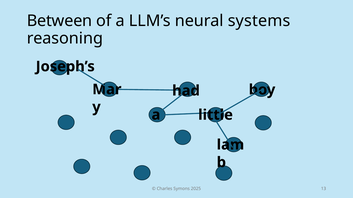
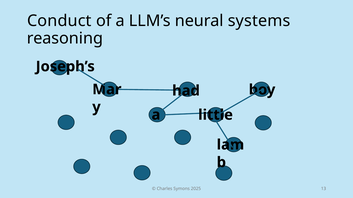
Between: Between -> Conduct
